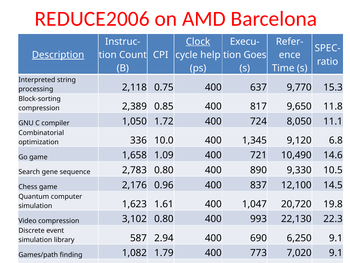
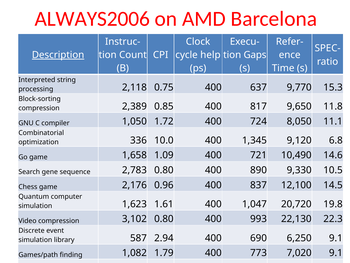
REDUCE2006: REDUCE2006 -> ALWAYS2006
Clock underline: present -> none
Goes: Goes -> Gaps
